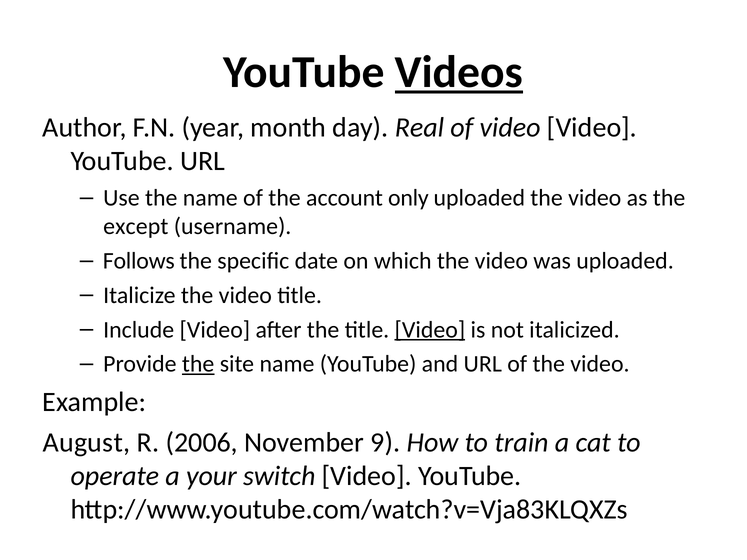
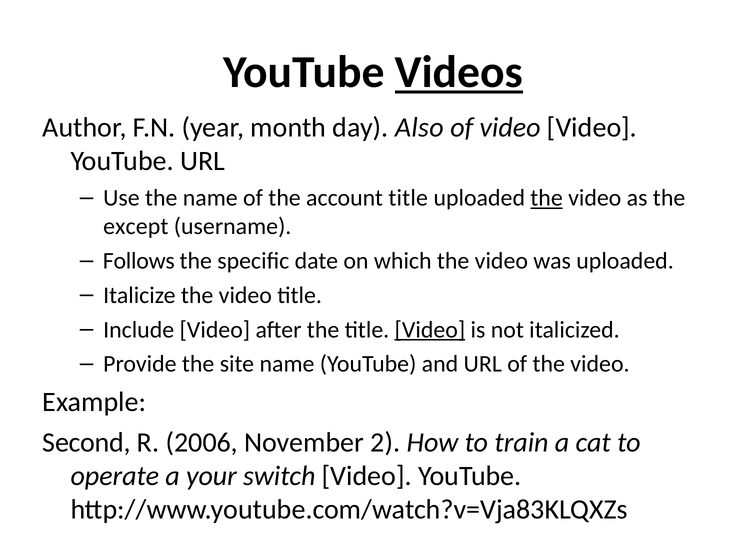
Real: Real -> Also
account only: only -> title
the at (547, 198) underline: none -> present
the at (198, 364) underline: present -> none
August: August -> Second
9: 9 -> 2
